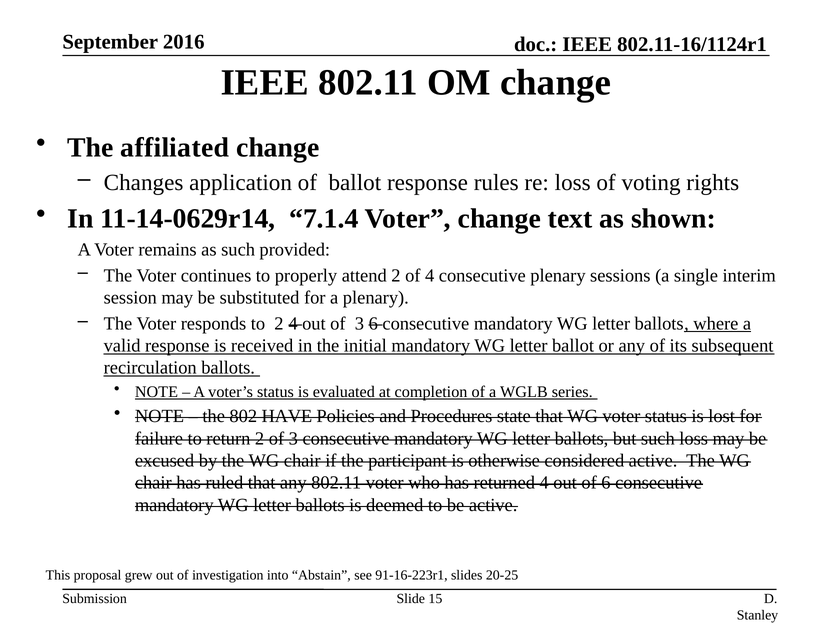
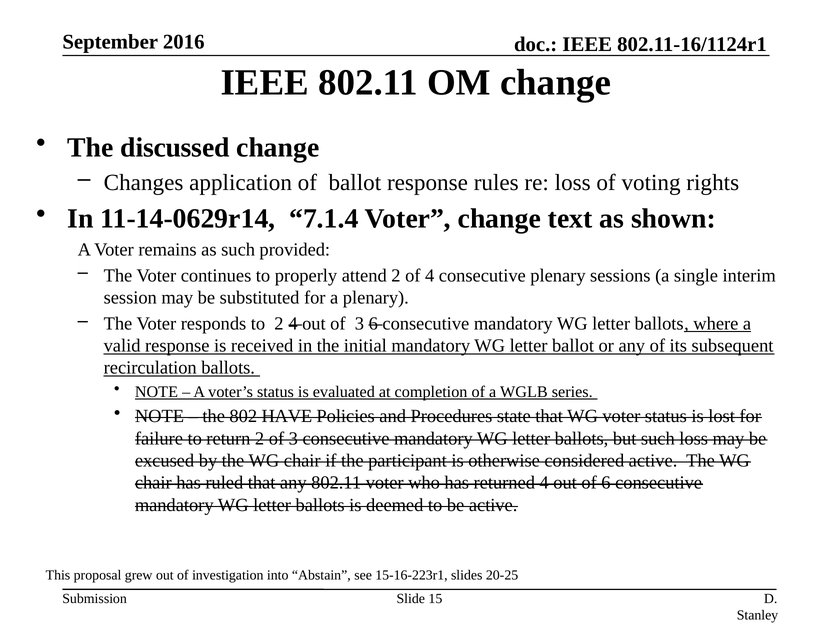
affiliated: affiliated -> discussed
91-16-223r1: 91-16-223r1 -> 15-16-223r1
